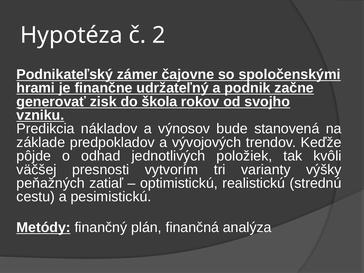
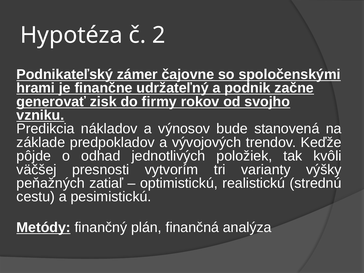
škola: škola -> firmy
